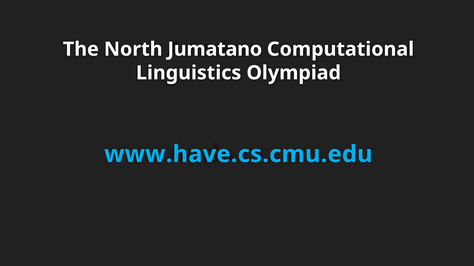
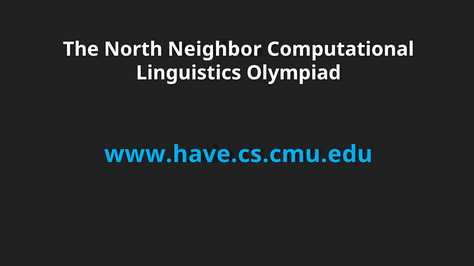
Jumatano: Jumatano -> Neighbor
